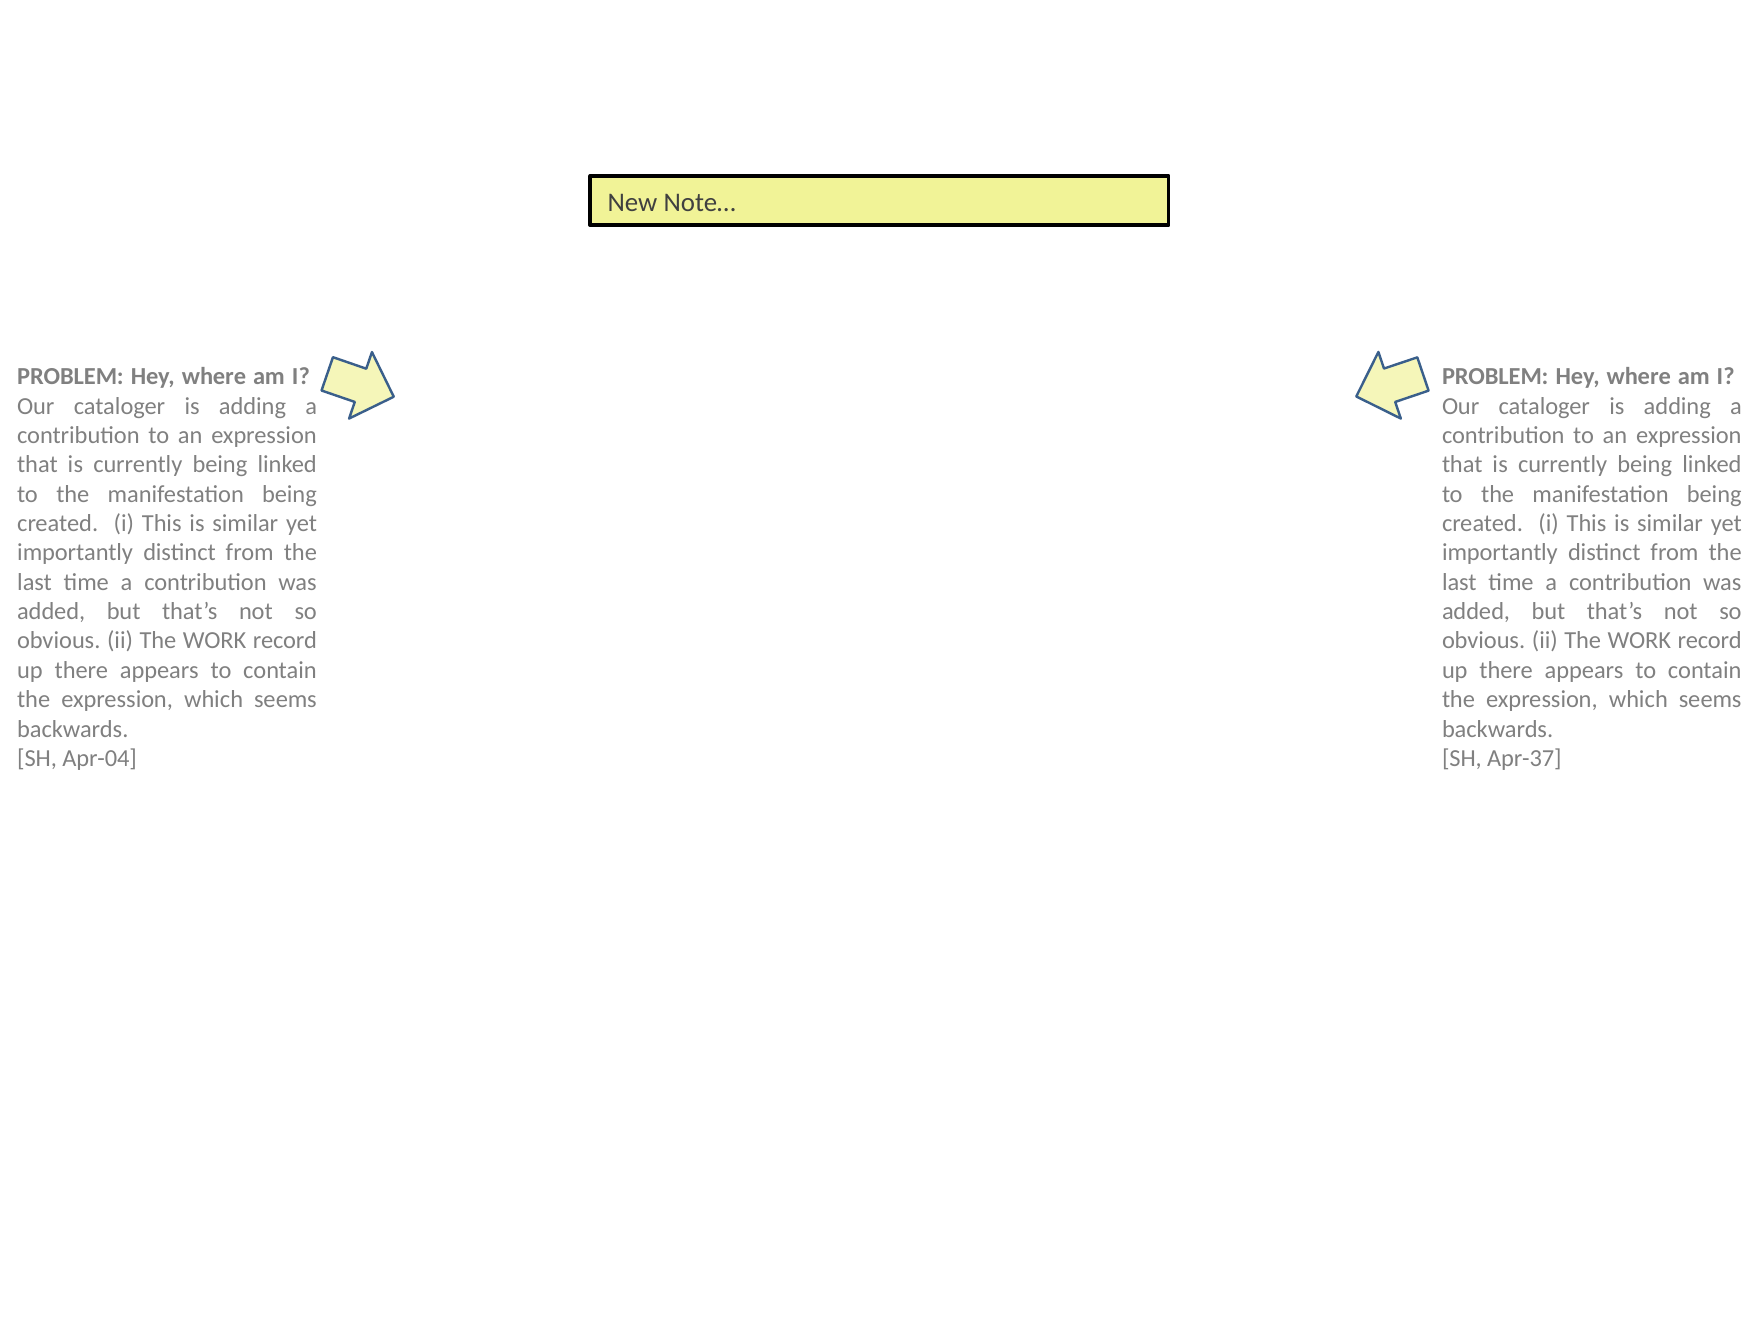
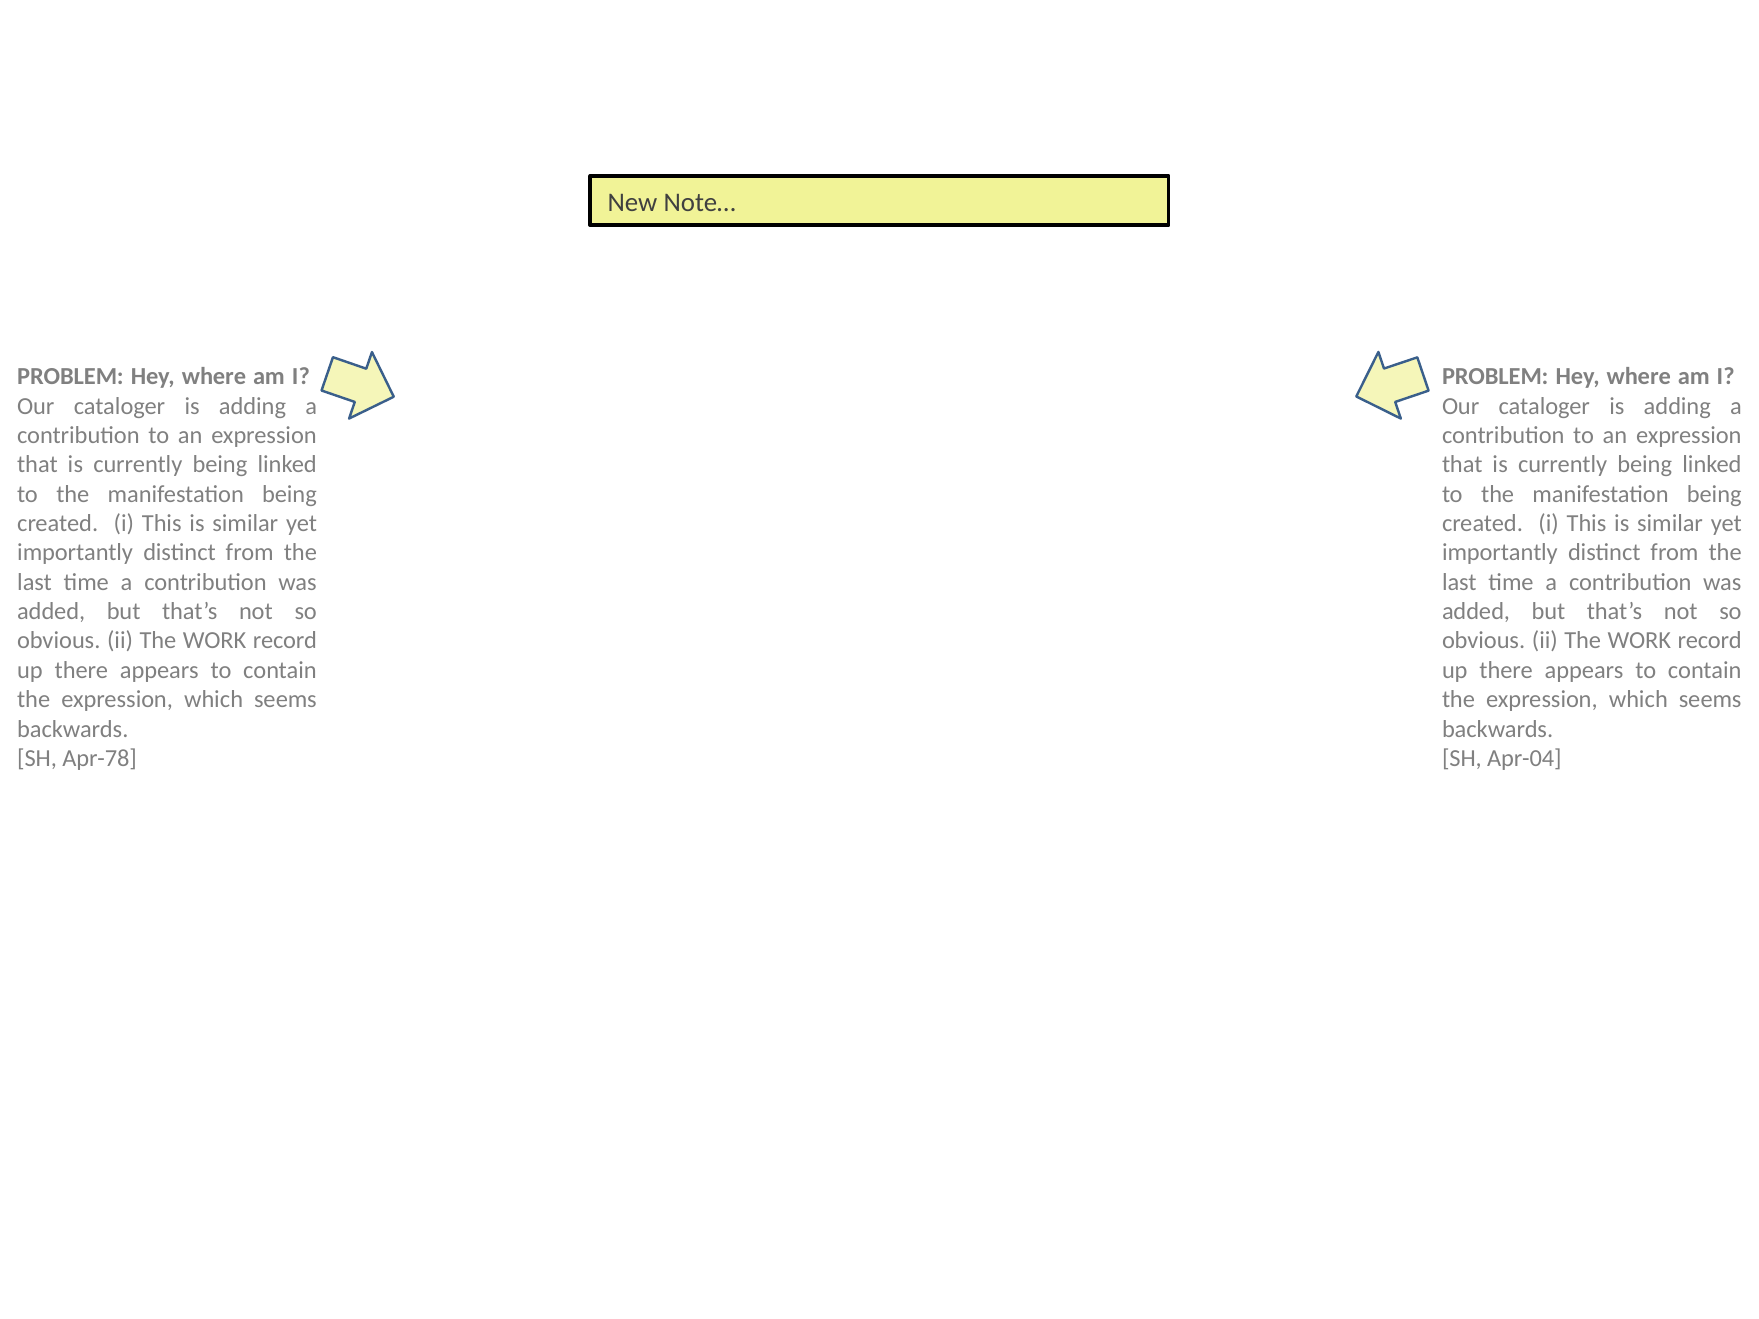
Apr-04: Apr-04 -> Apr-78
Apr-37: Apr-37 -> Apr-04
